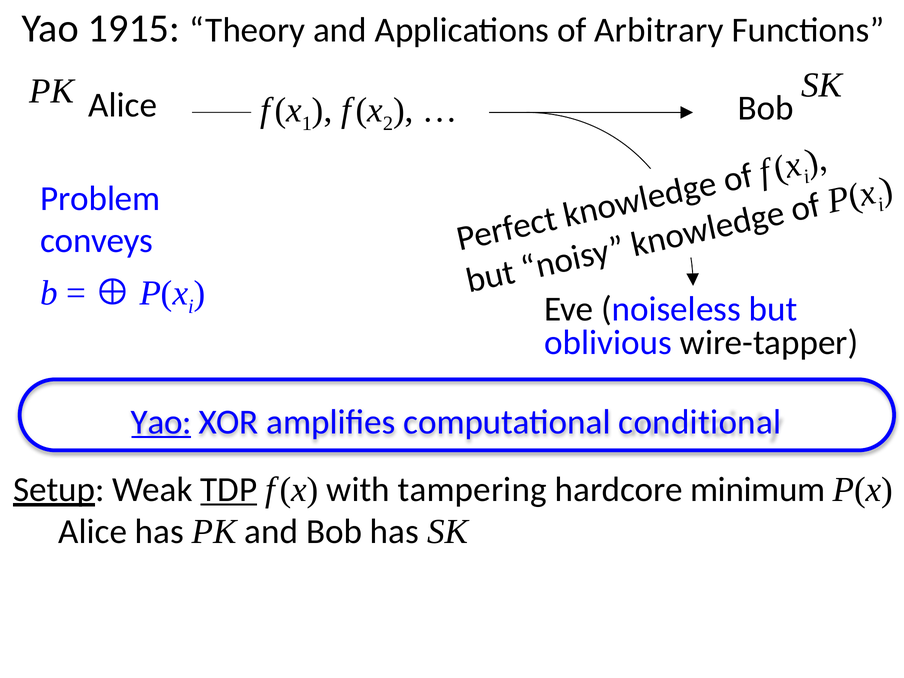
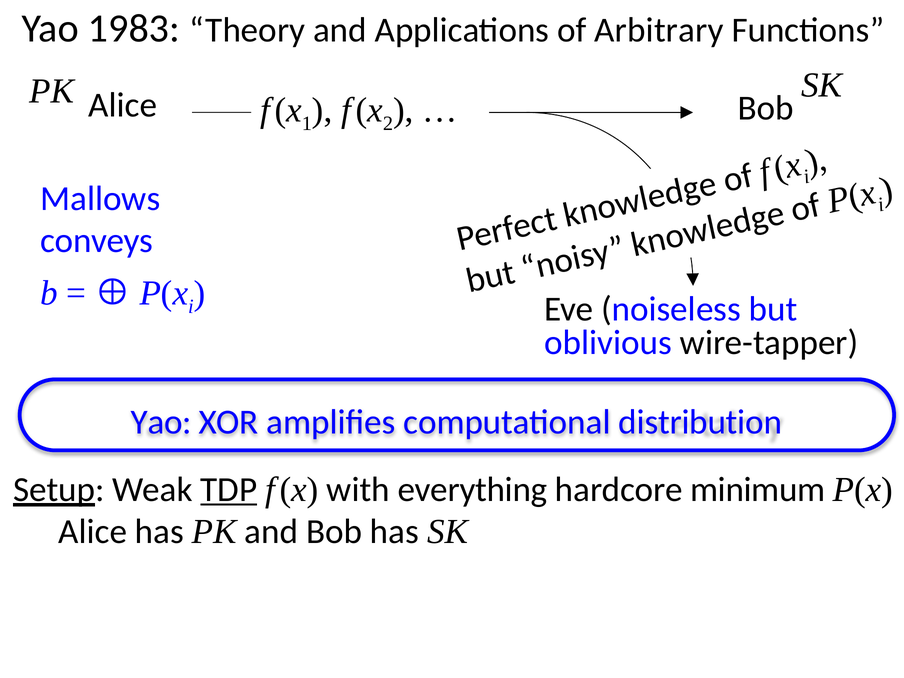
1915: 1915 -> 1983
Problem: Problem -> Mallows
Yao at (161, 422) underline: present -> none
conditional: conditional -> distribution
tampering: tampering -> everything
